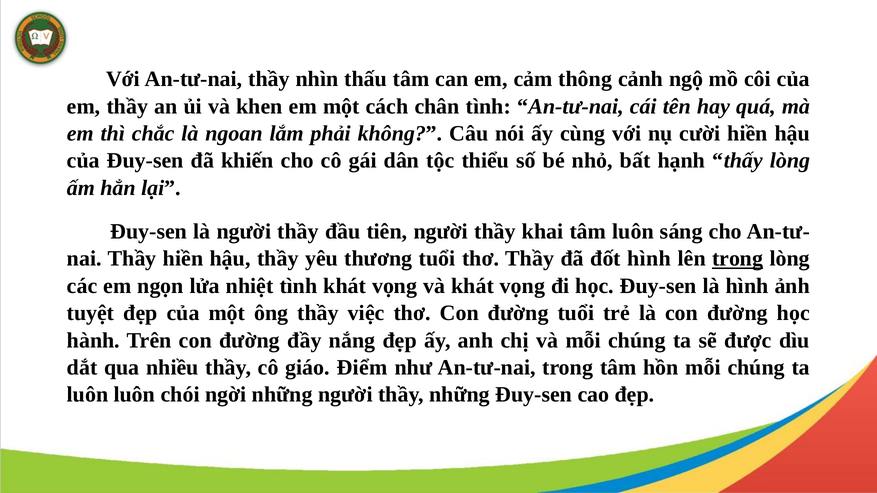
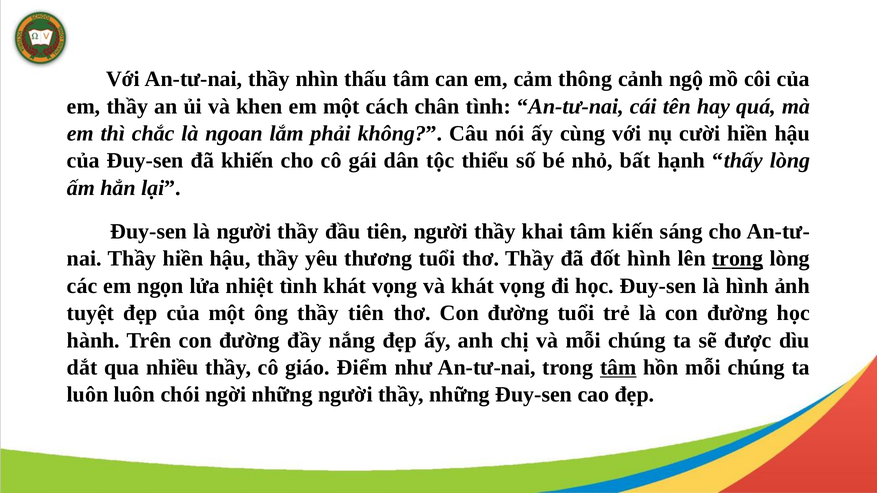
tâm luôn: luôn -> kiến
thầy việc: việc -> tiên
tâm at (618, 368) underline: none -> present
